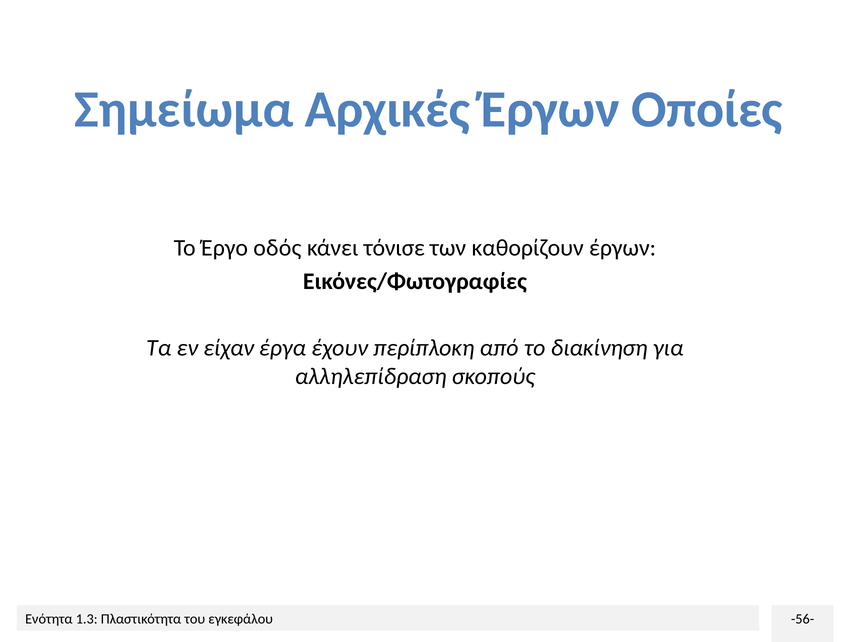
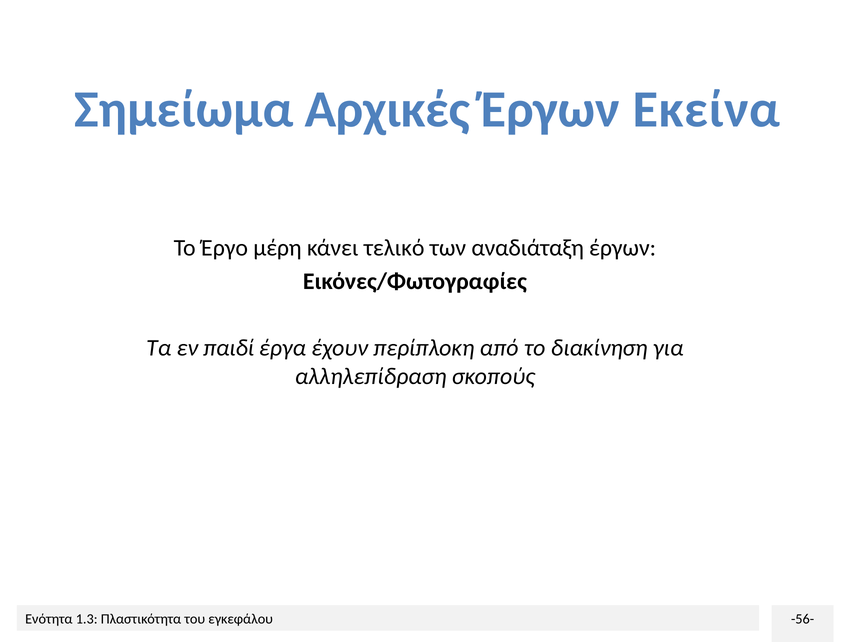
Οποίες: Οποίες -> Εκείνα
οδός: οδός -> μέρη
τόνισε: τόνισε -> τελικό
καθορίζουν: καθορίζουν -> αναδιάταξη
είχαν: είχαν -> παιδί
